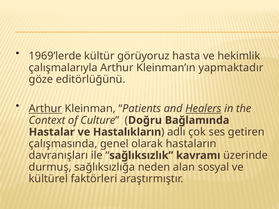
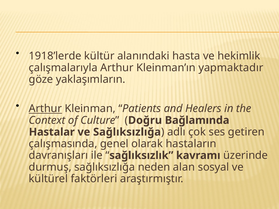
1969’lerde: 1969’lerde -> 1918’lerde
görüyoruz: görüyoruz -> alanındaki
editörlüğünü: editörlüğünü -> yaklaşımların
Healers underline: present -> none
ve Hastalıkların: Hastalıkların -> Sağlıksızlığa
